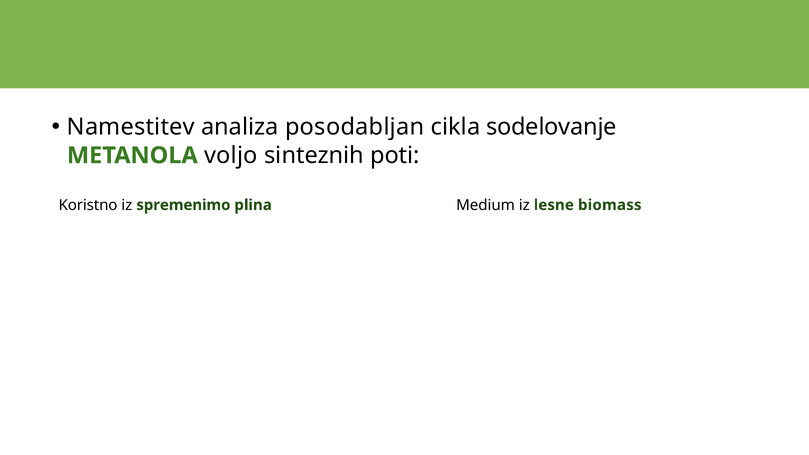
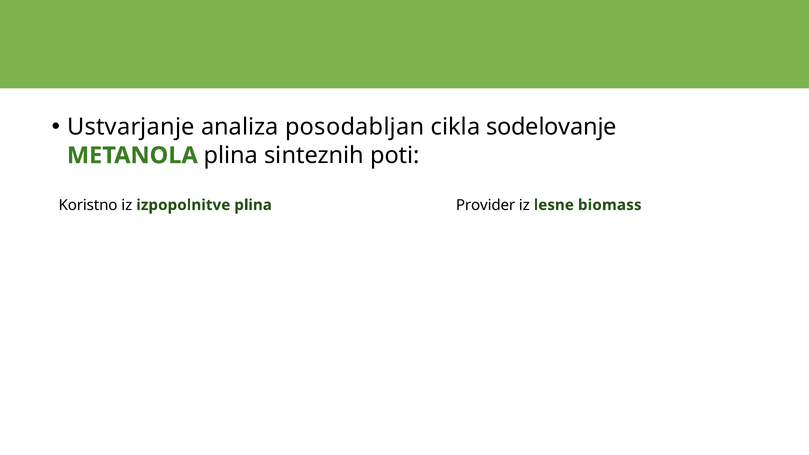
Namestitev: Namestitev -> Ustvarjanje
METANOLA voljo: voljo -> plina
spremenimo: spremenimo -> izpopolnitve
Medium: Medium -> Provider
